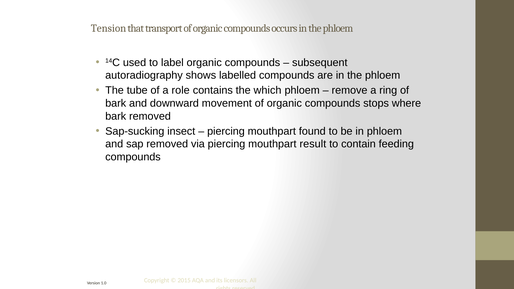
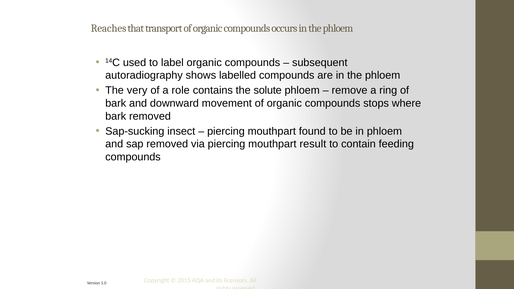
Tension: Tension -> Reaches
tube: tube -> very
which: which -> solute
